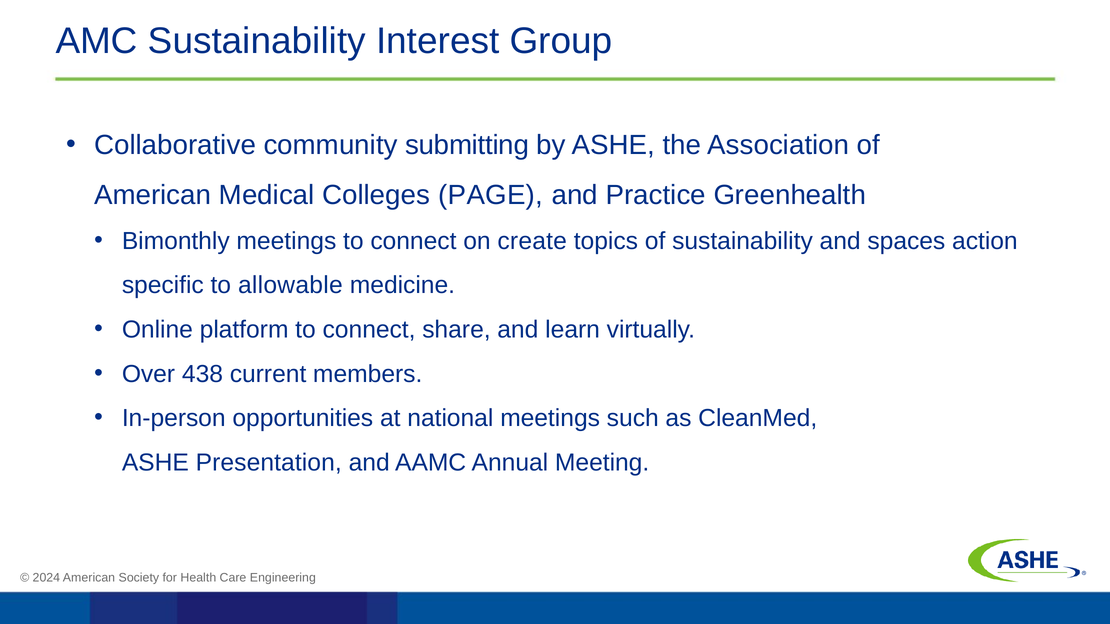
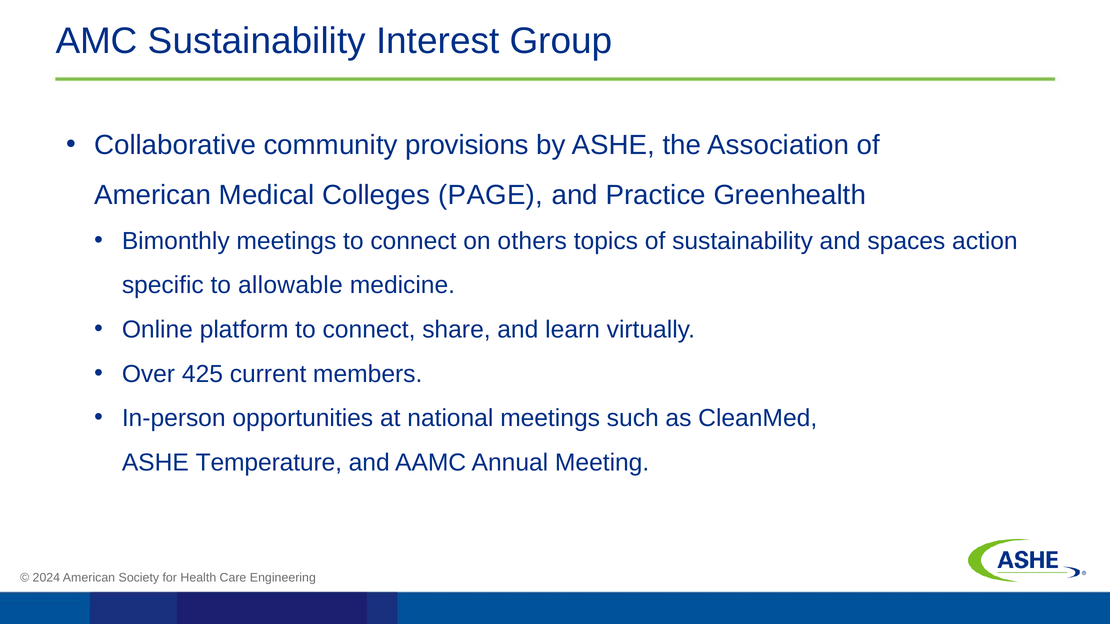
submitting: submitting -> provisions
create: create -> others
438: 438 -> 425
Presentation: Presentation -> Temperature
